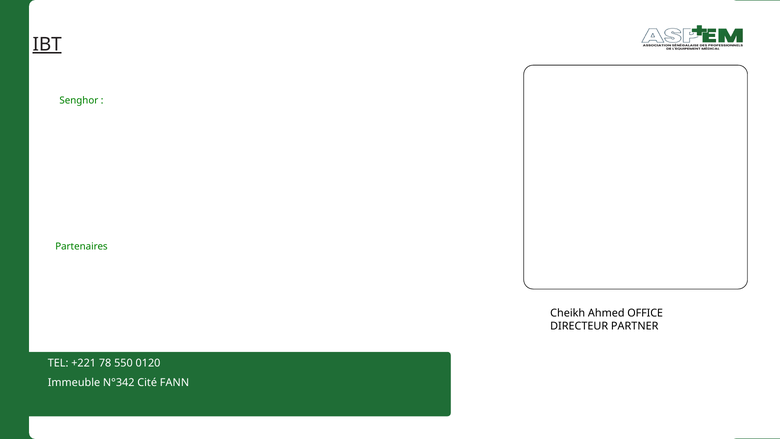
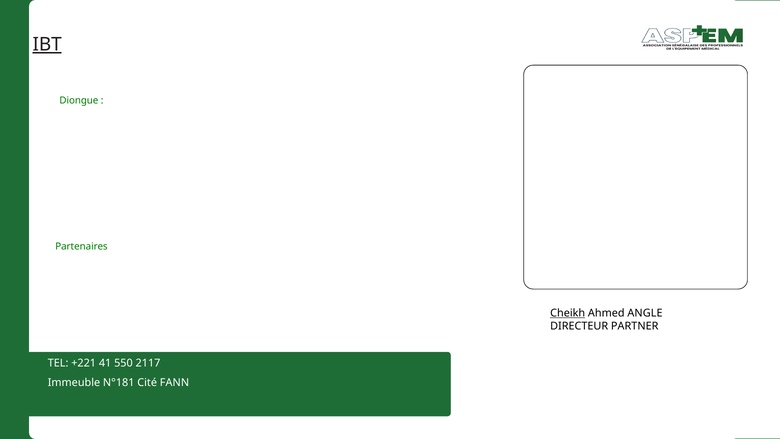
Senghor: Senghor -> Diongue
Cheikh underline: none -> present
OFFICE: OFFICE -> ANGLE
78: 78 -> 41
0120: 0120 -> 2117
N°342: N°342 -> N°181
